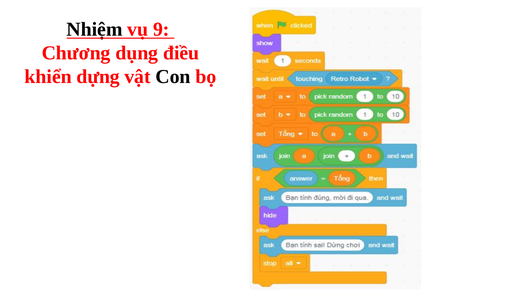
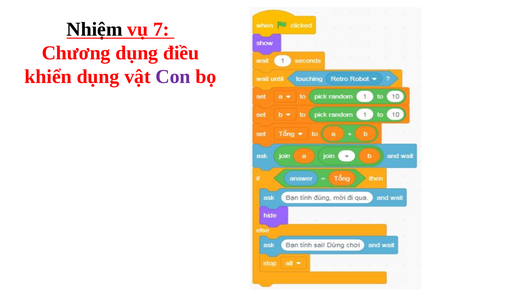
9: 9 -> 7
khiển dựng: dựng -> dụng
Con colour: black -> purple
